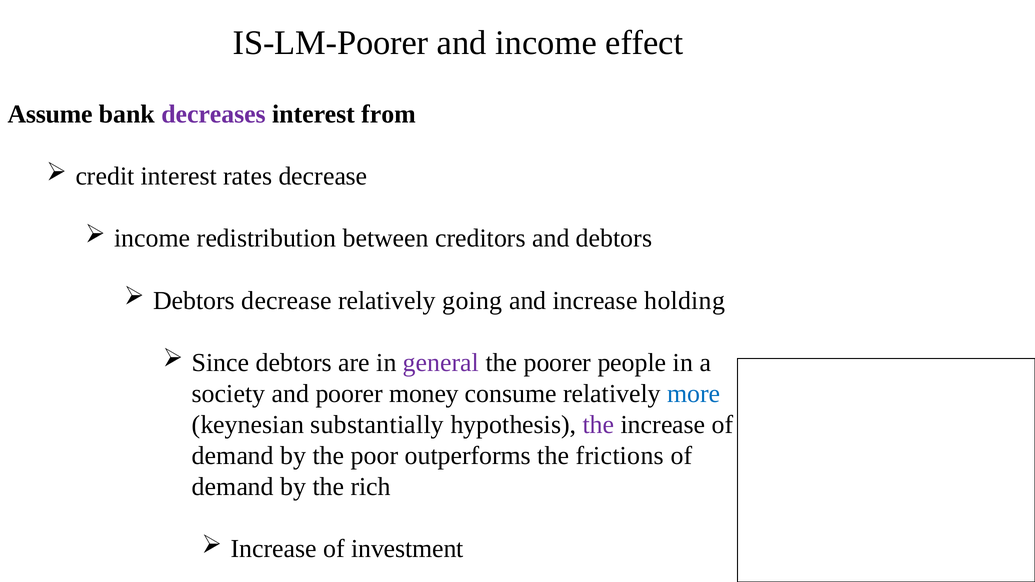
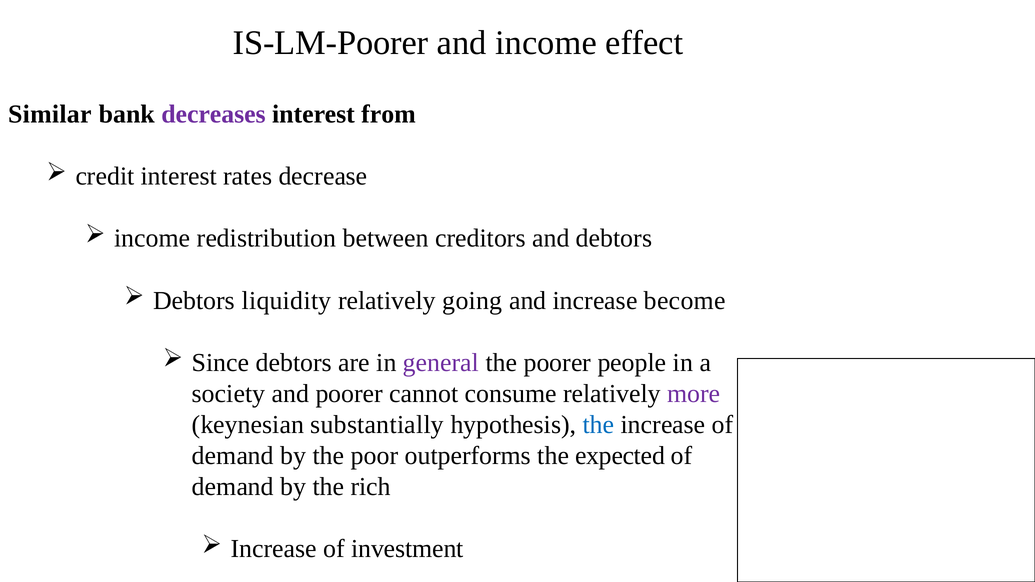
Assume: Assume -> Similar
Debtors decrease: decrease -> liquidity
holding: holding -> become
money: money -> cannot
more colour: blue -> purple
the at (599, 425) colour: purple -> blue
frictions: frictions -> expected
